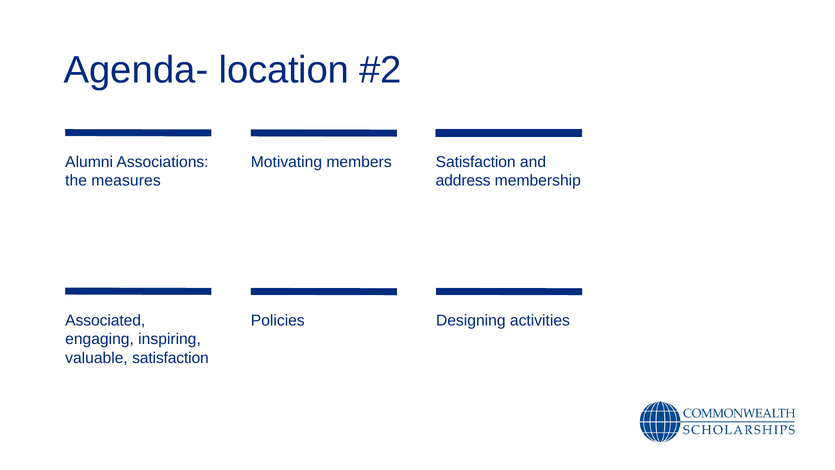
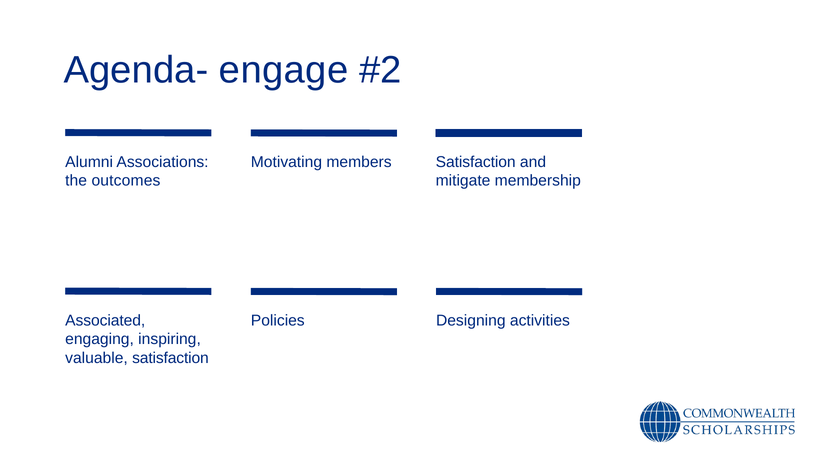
location: location -> engage
address: address -> mitigate
measures: measures -> outcomes
